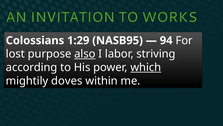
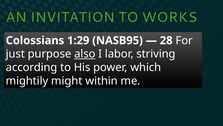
94: 94 -> 28
lost: lost -> just
which underline: present -> none
doves: doves -> might
